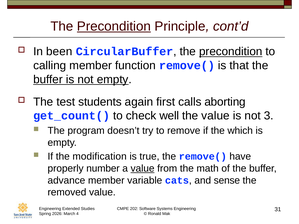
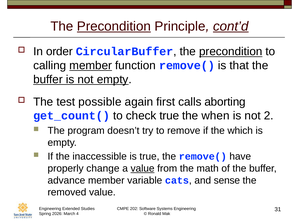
cont’d underline: none -> present
been: been -> order
member at (91, 66) underline: none -> present
students: students -> possible
check well: well -> true
the value: value -> when
3: 3 -> 2
modification: modification -> inaccessible
number: number -> change
